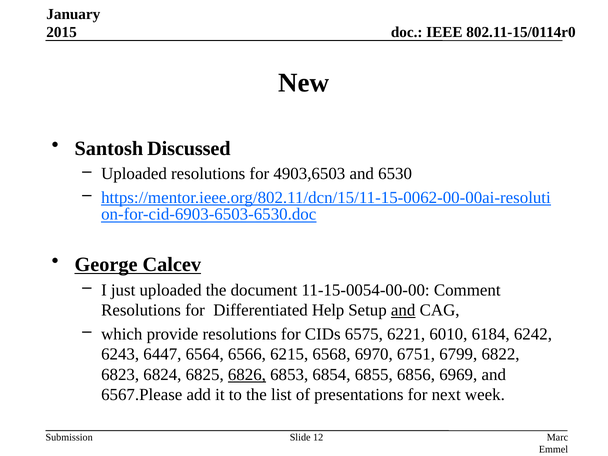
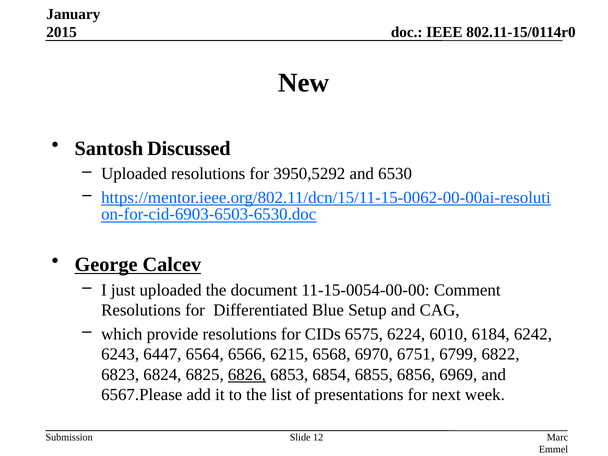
4903,6503: 4903,6503 -> 3950,5292
Help: Help -> Blue
and at (403, 310) underline: present -> none
6221: 6221 -> 6224
